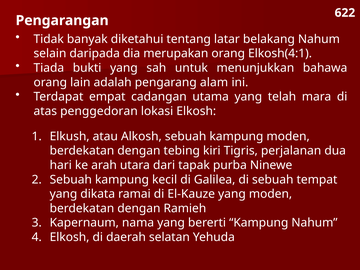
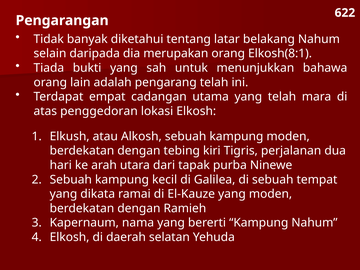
Elkosh(4:1: Elkosh(4:1 -> Elkosh(8:1
pengarang alam: alam -> telah
